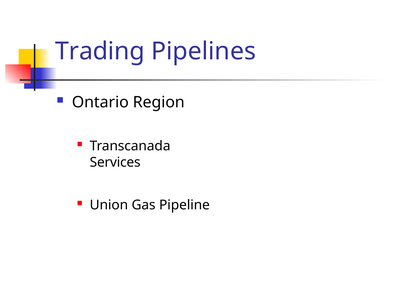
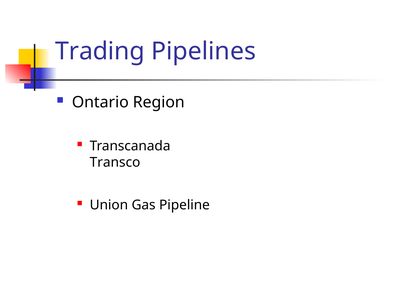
Services: Services -> Transco
